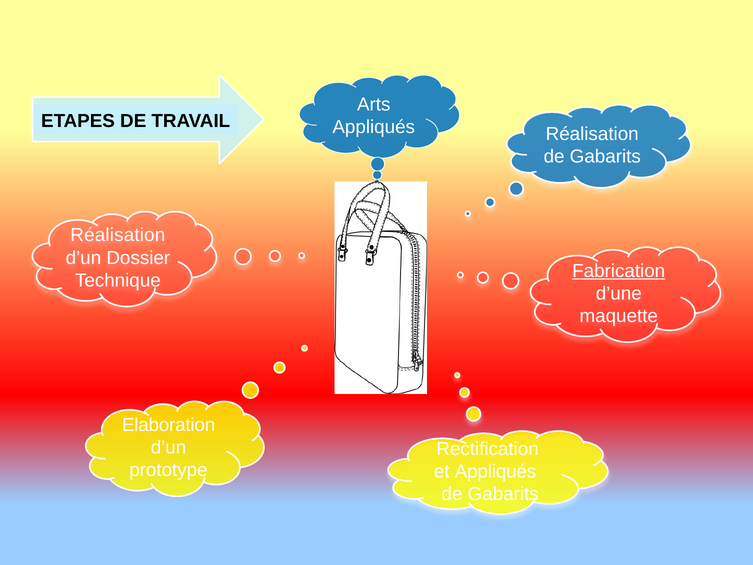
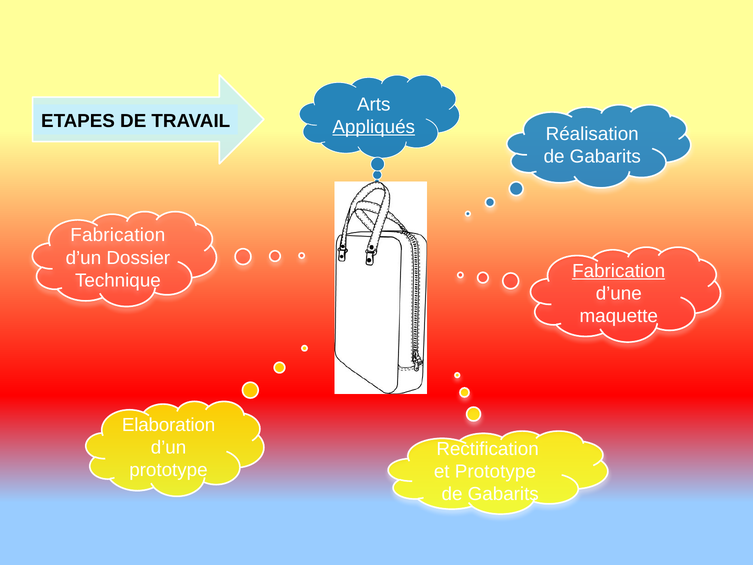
Appliqués at (374, 127) underline: none -> present
Réalisation at (118, 235): Réalisation -> Fabrication
et Appliqués: Appliqués -> Prototype
